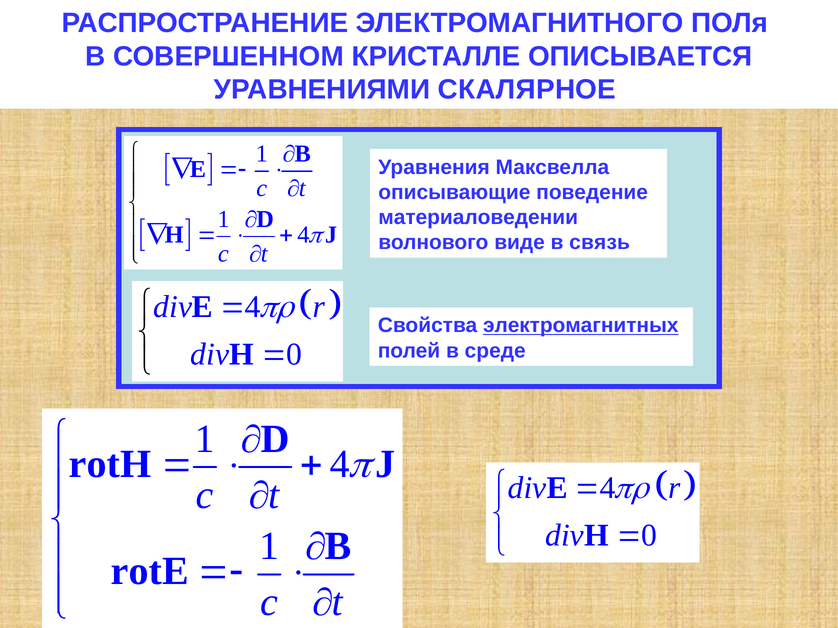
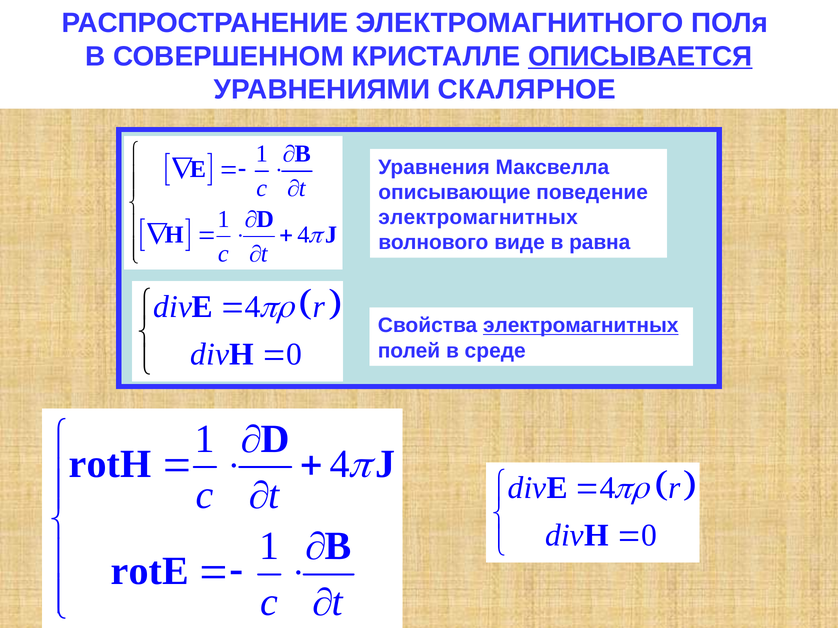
ОПИСЫВАЕТСЯ underline: none -> present
материаловедении at (478, 218): материаловедении -> электромагнитных
связь: связь -> равна
